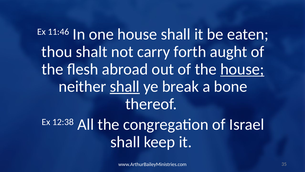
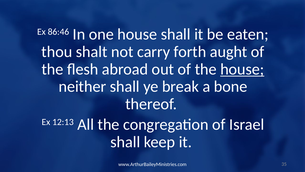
11:46: 11:46 -> 86:46
shall at (125, 86) underline: present -> none
12:38: 12:38 -> 12:13
